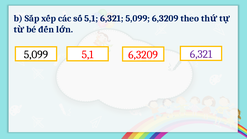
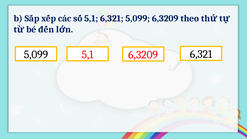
6,321 at (201, 54) colour: purple -> black
